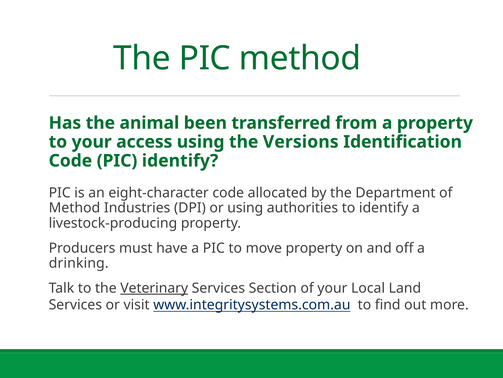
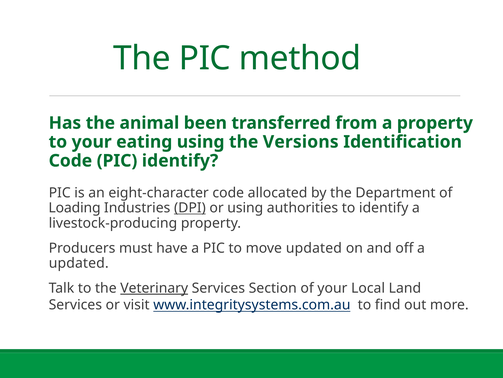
access: access -> eating
Method at (74, 208): Method -> Loading
DPI underline: none -> present
move property: property -> updated
drinking at (79, 263): drinking -> updated
